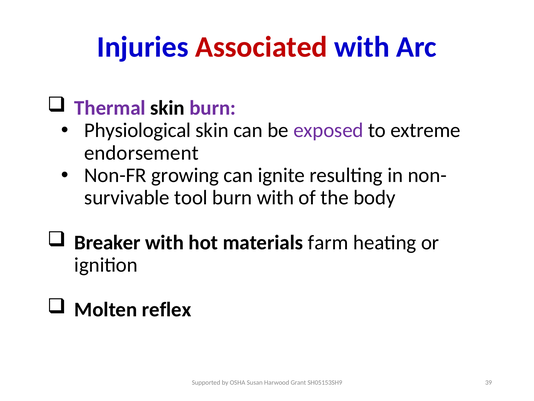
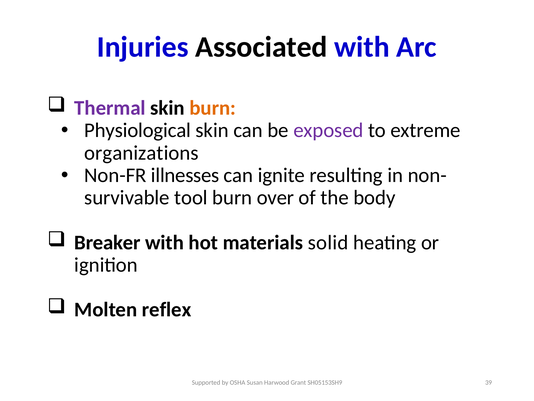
Associated colour: red -> black
burn at (213, 108) colour: purple -> orange
endorsement: endorsement -> organizations
growing: growing -> illnesses
burn with: with -> over
farm: farm -> solid
